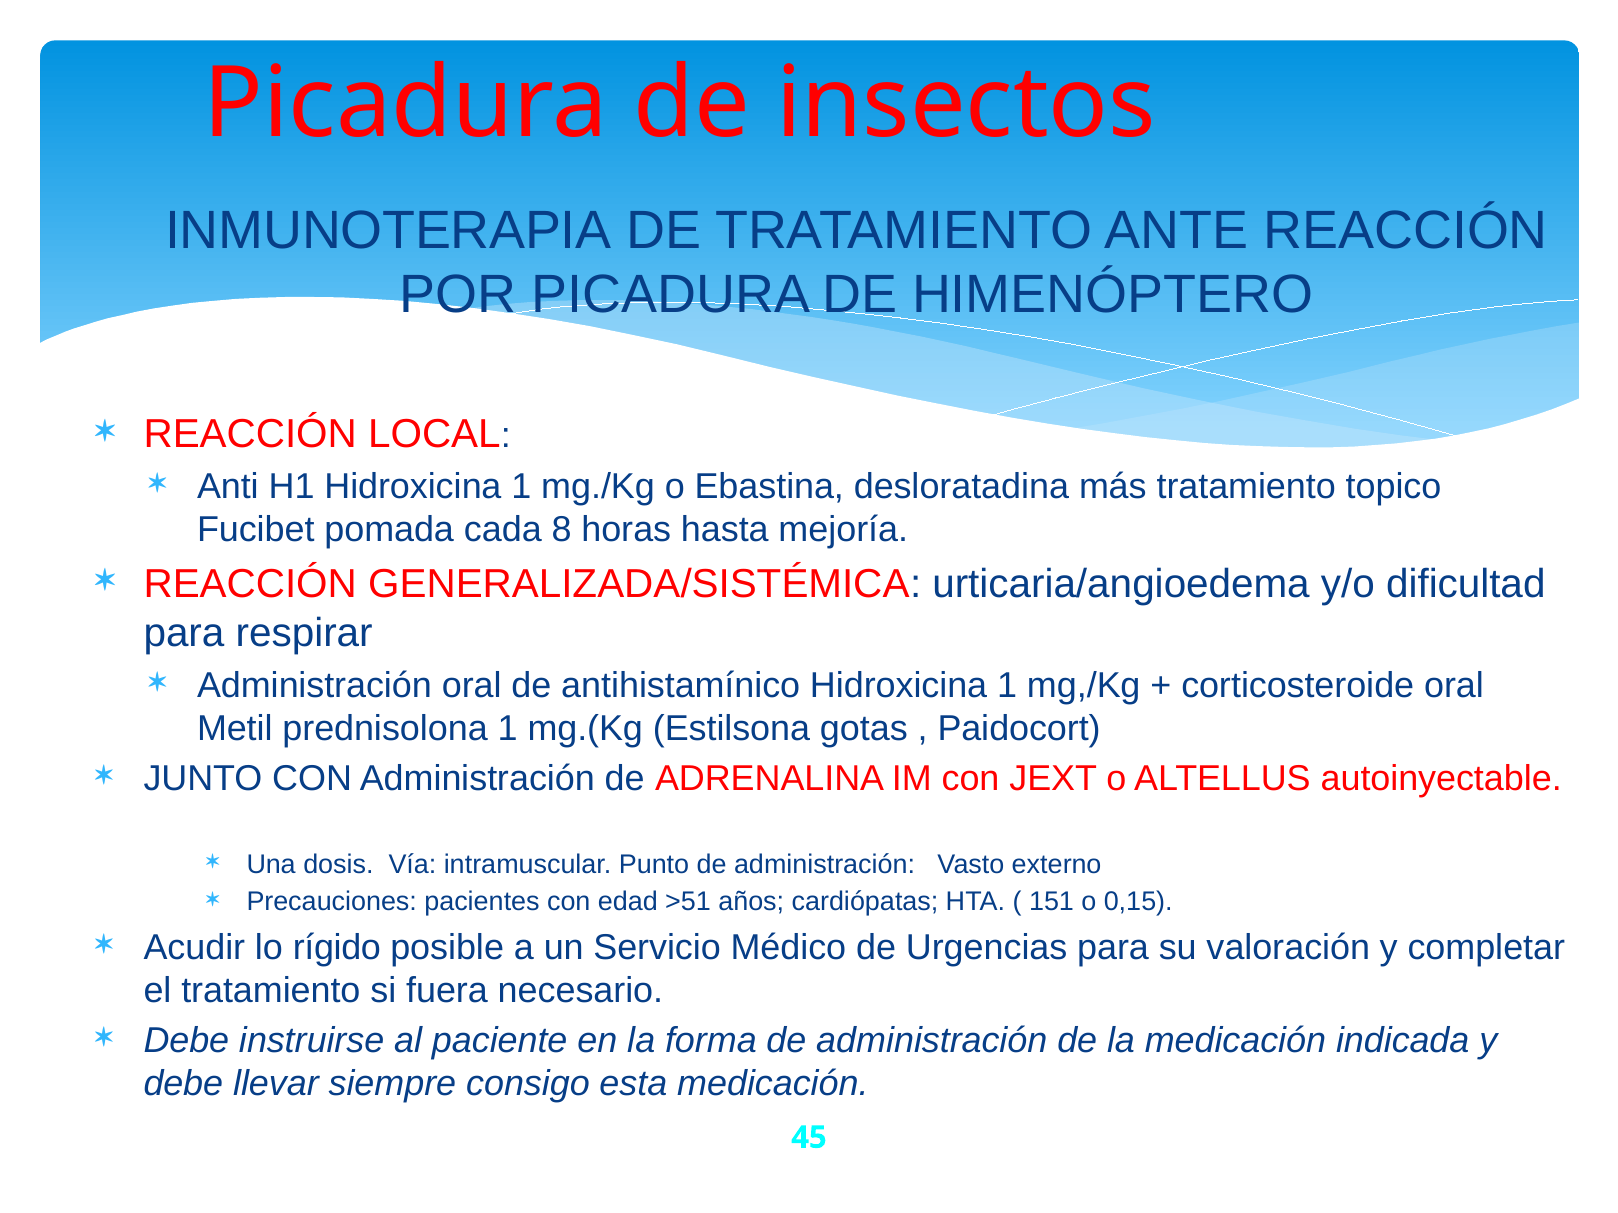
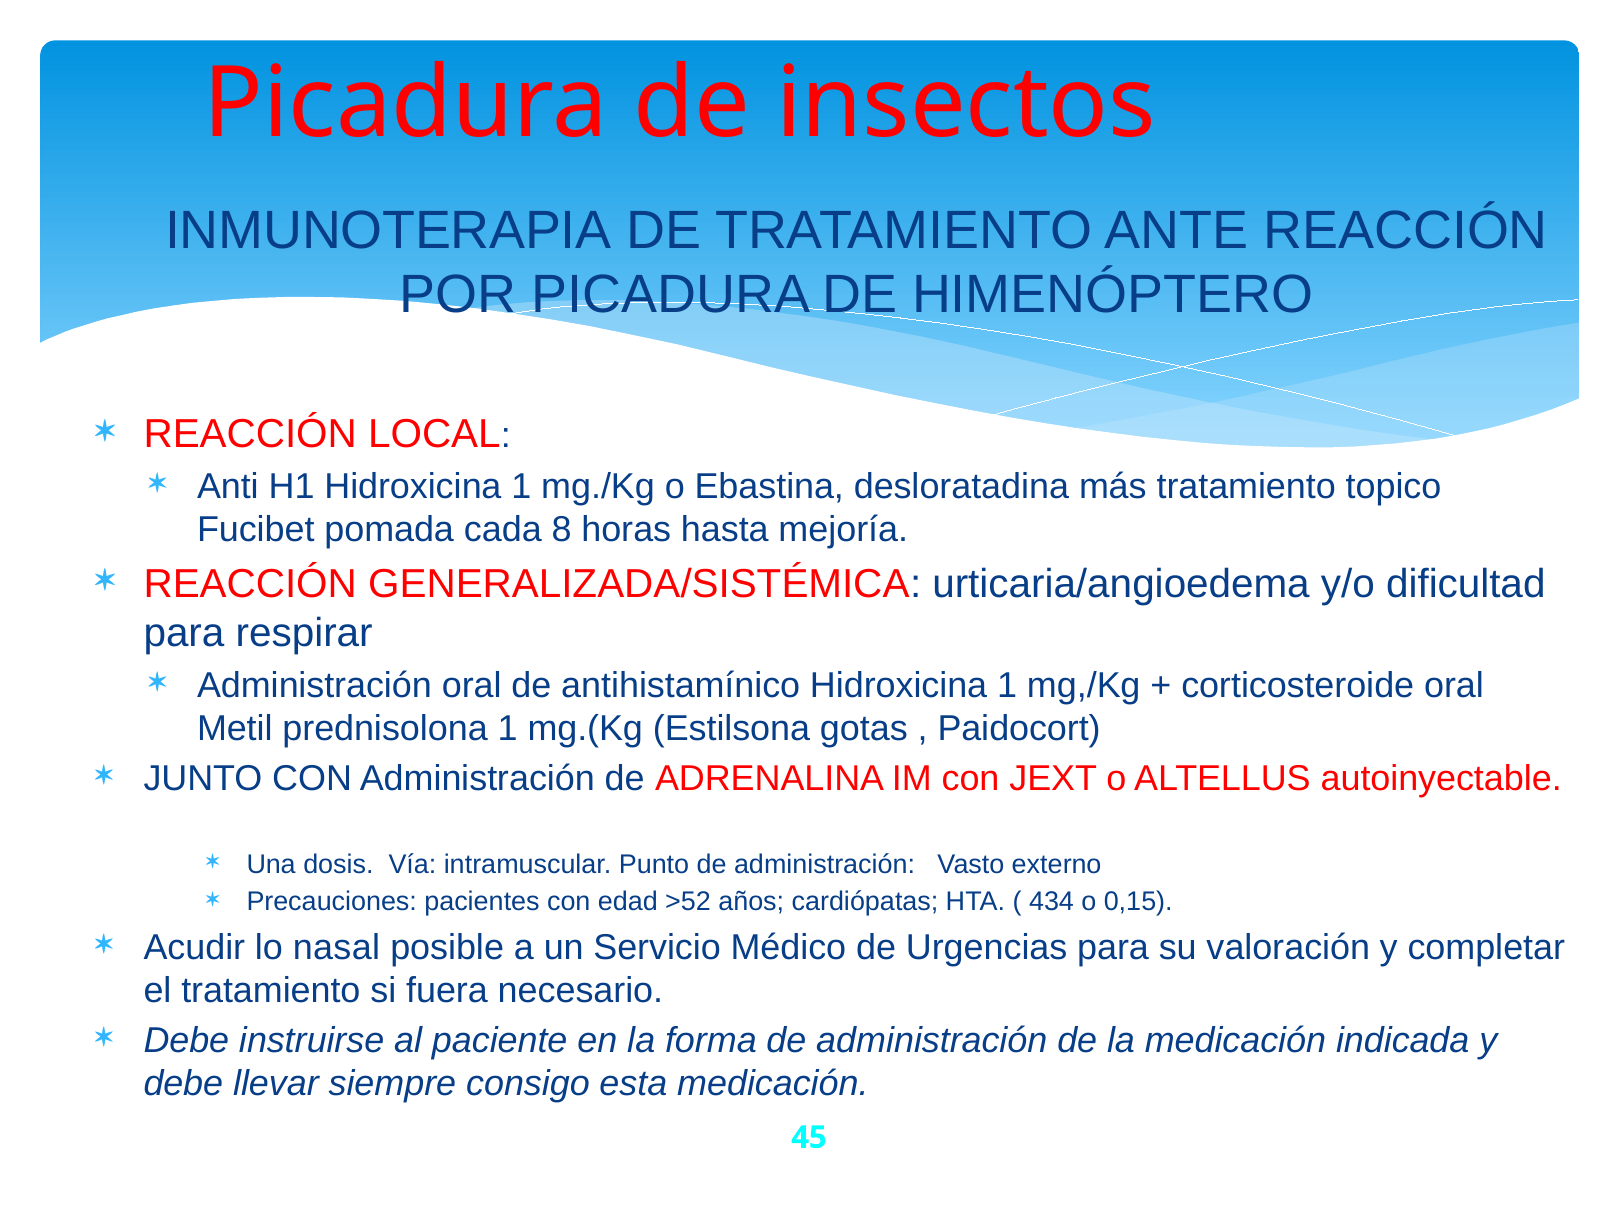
>51: >51 -> >52
151: 151 -> 434
rígido: rígido -> nasal
